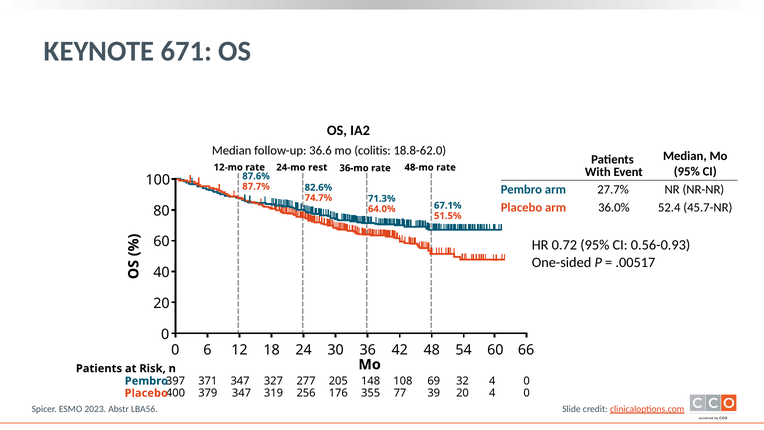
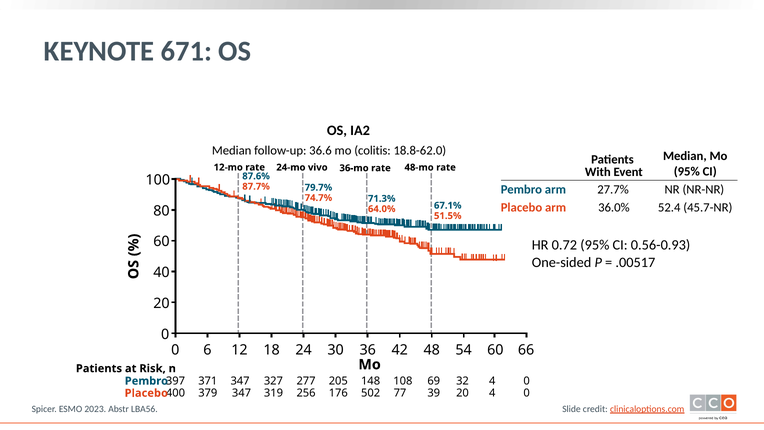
rest: rest -> vivo
82.6%: 82.6% -> 79.7%
355: 355 -> 502
